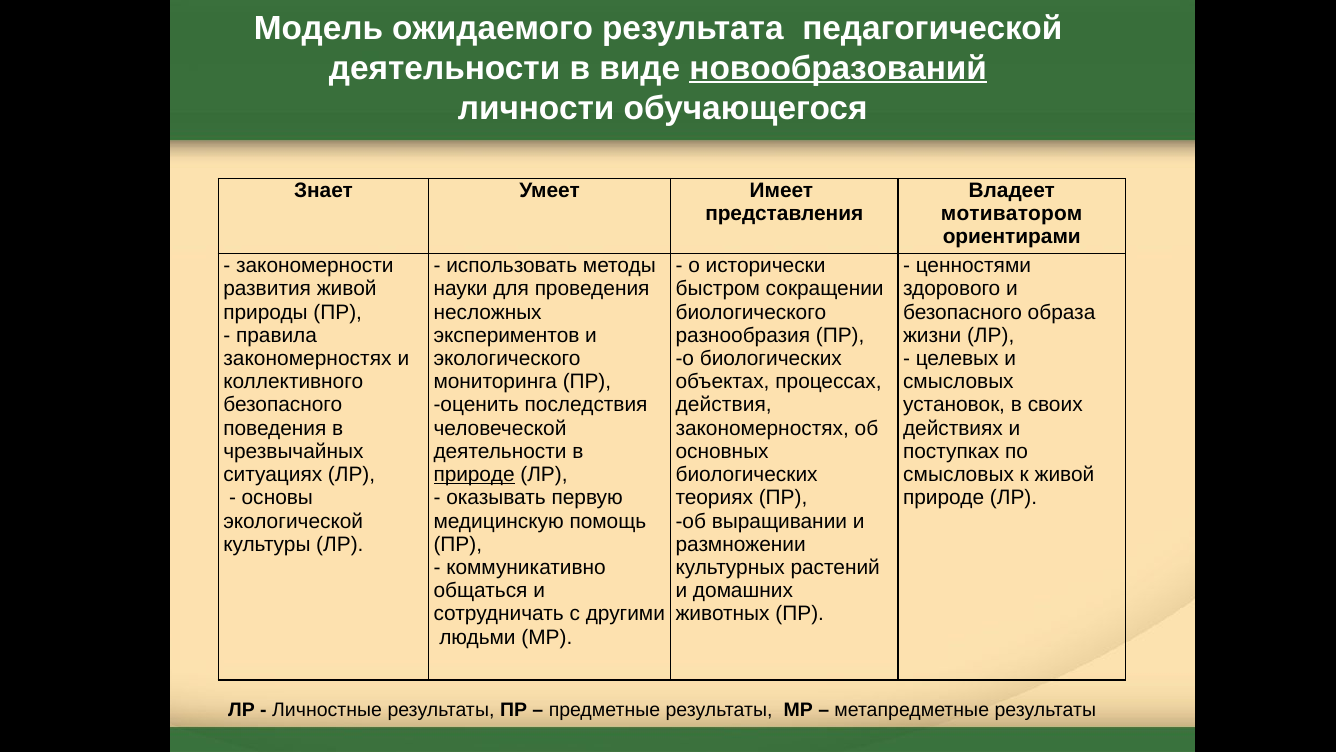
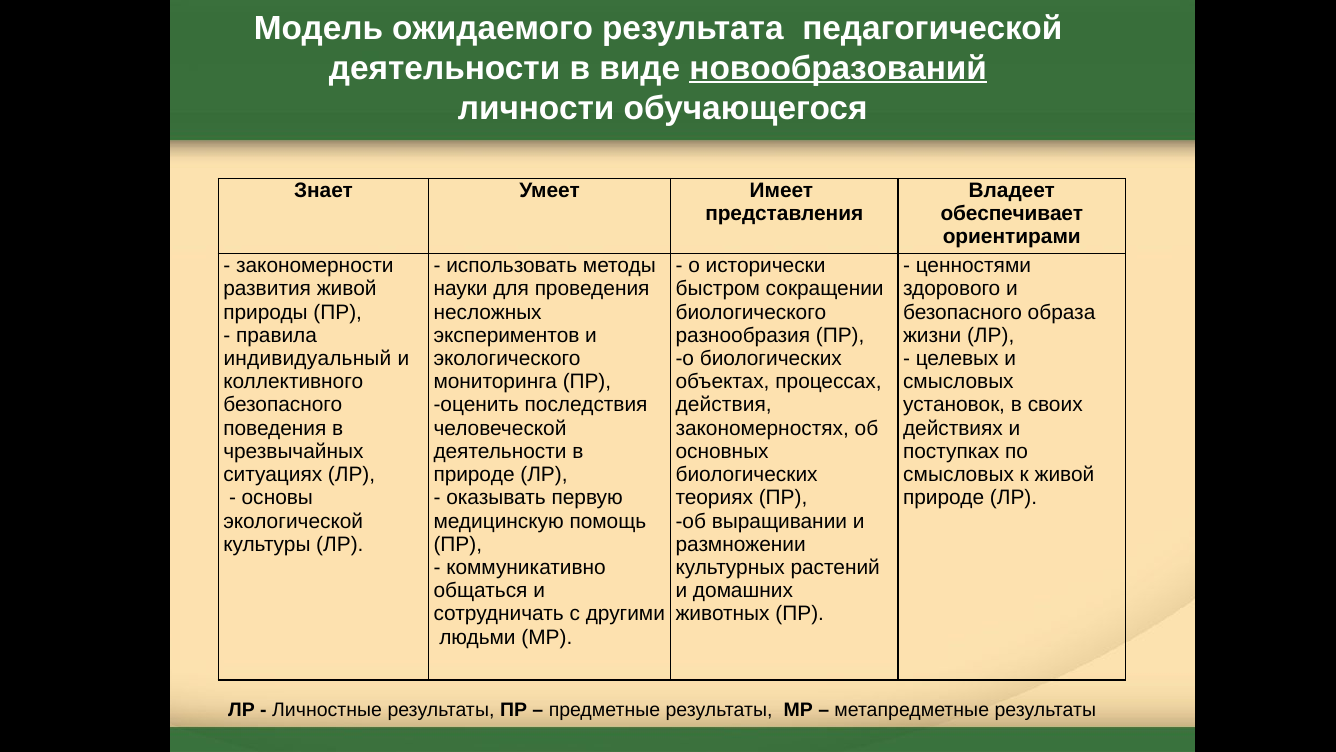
мотиватором: мотиватором -> обеспечивает
закономерностях at (308, 358): закономерностях -> индивидуальный
природе at (474, 474) underline: present -> none
